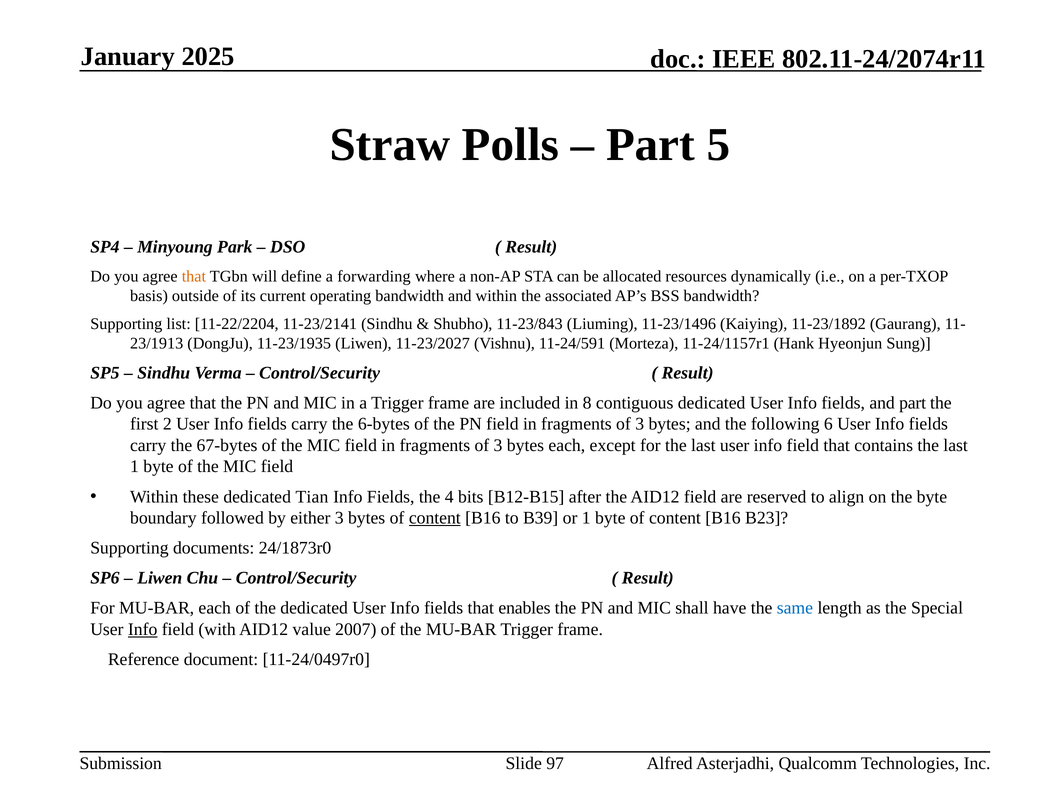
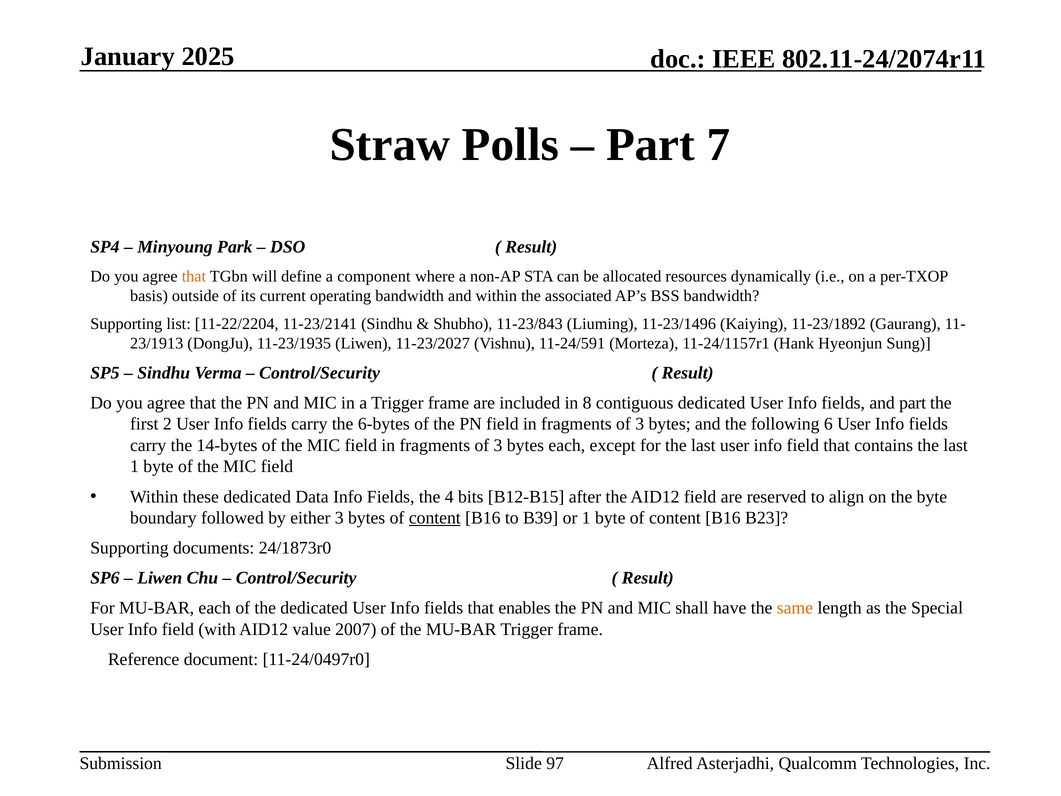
5: 5 -> 7
forwarding: forwarding -> component
67-bytes: 67-bytes -> 14-bytes
Tian: Tian -> Data
same colour: blue -> orange
Info at (143, 629) underline: present -> none
